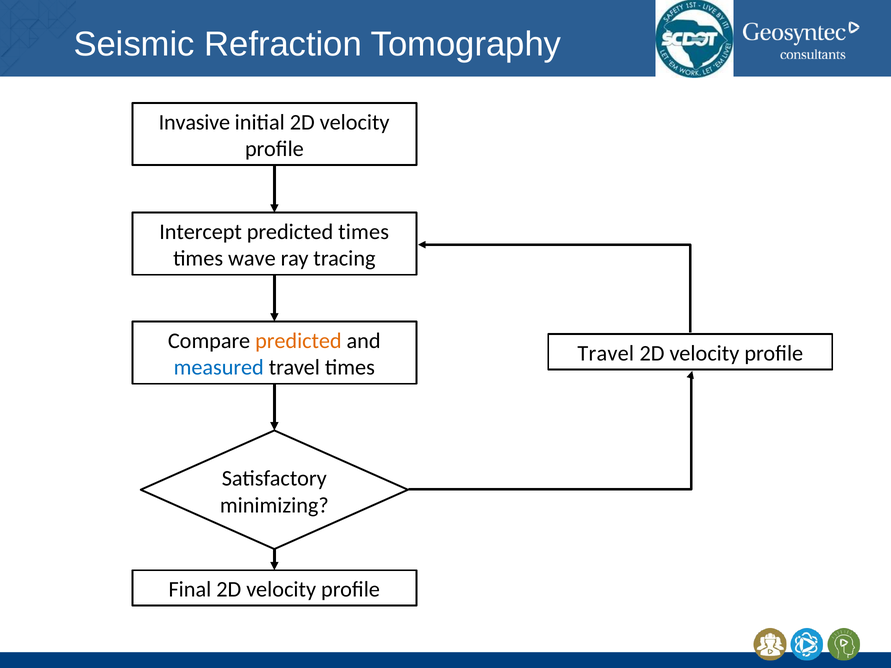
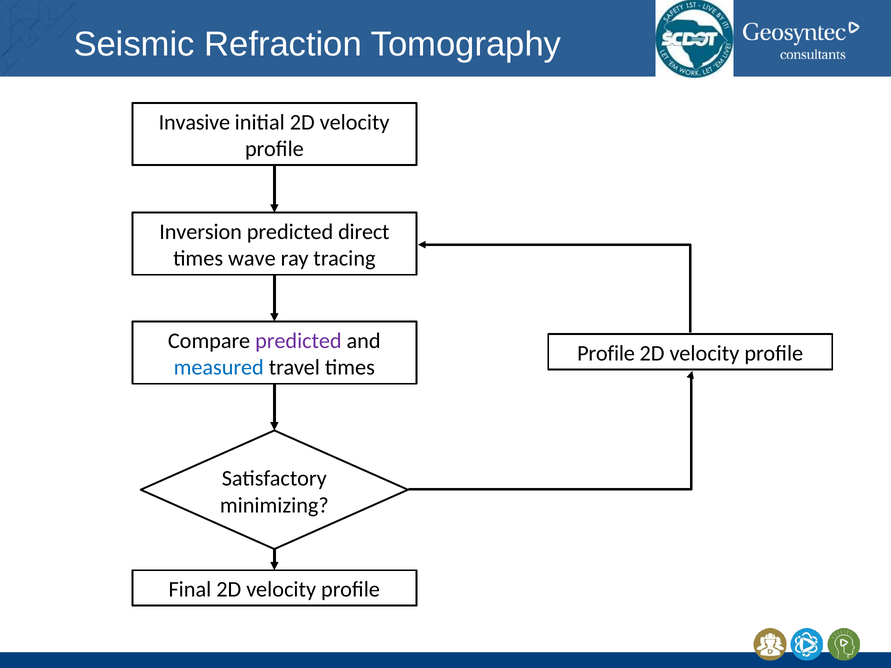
Intercept: Intercept -> Inversion
predicted times: times -> direct
predicted at (298, 341) colour: orange -> purple
Travel at (606, 353): Travel -> Profile
